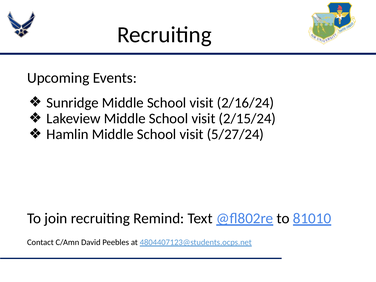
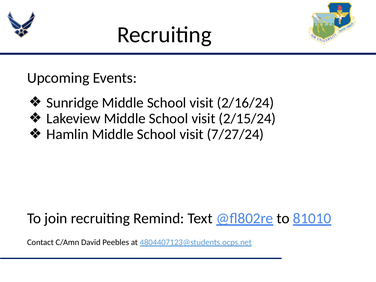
5/27/24: 5/27/24 -> 7/27/24
